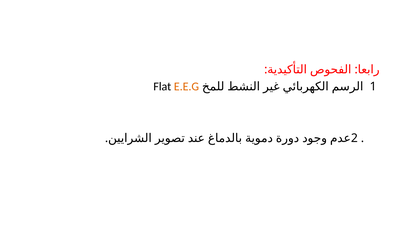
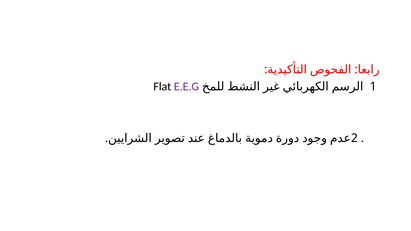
E.E.G colour: orange -> purple
